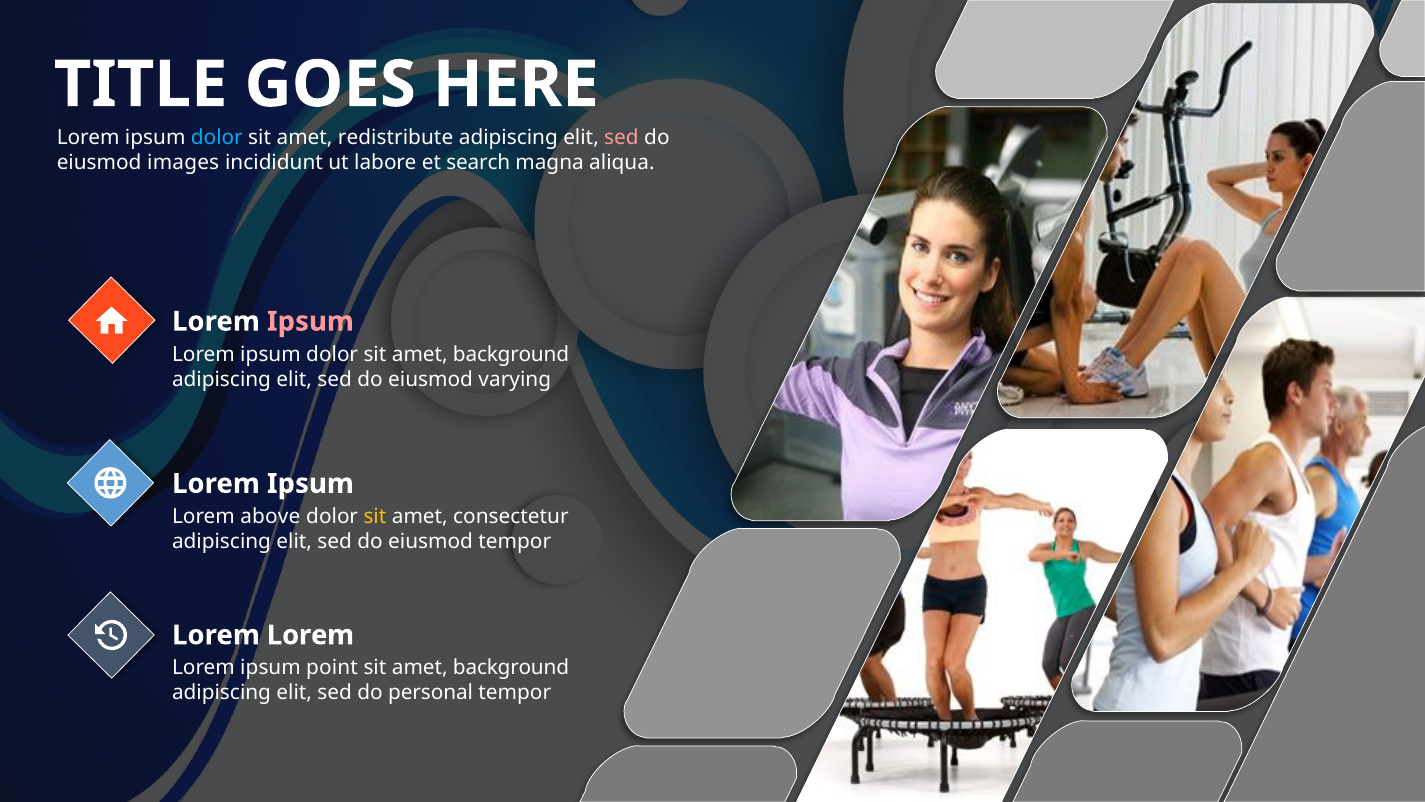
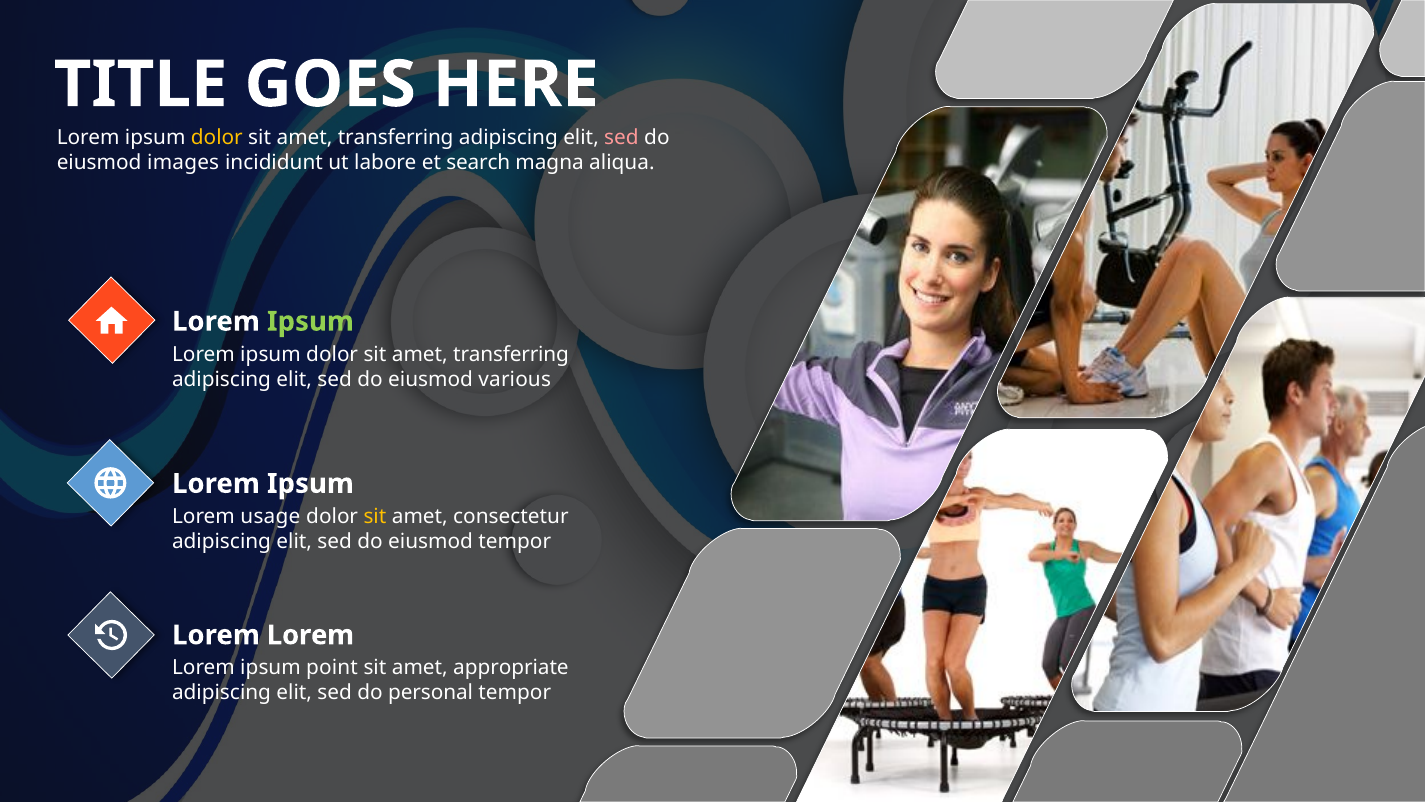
dolor at (217, 137) colour: light blue -> yellow
redistribute at (396, 137): redistribute -> transferring
Ipsum at (310, 321) colour: pink -> light green
background at (511, 354): background -> transferring
varying: varying -> various
above: above -> usage
background at (511, 667): background -> appropriate
